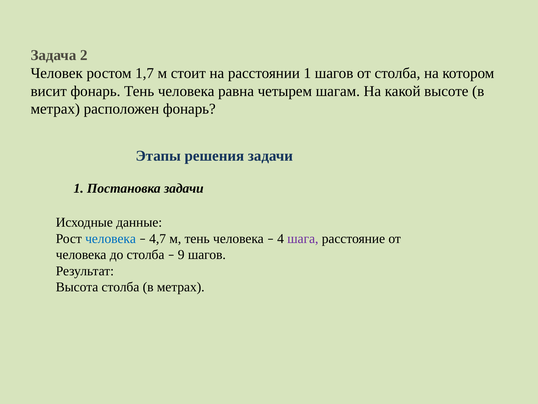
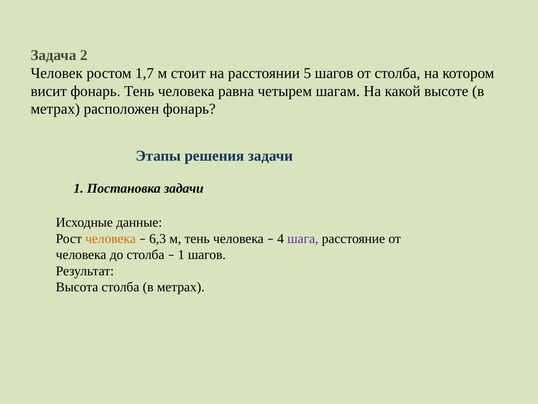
расстоянии 1: 1 -> 5
человека at (111, 238) colour: blue -> orange
4,7: 4,7 -> 6,3
9 at (181, 255): 9 -> 1
